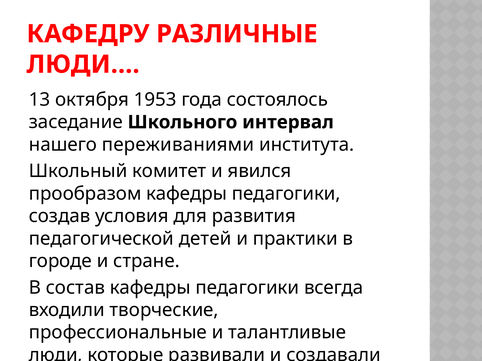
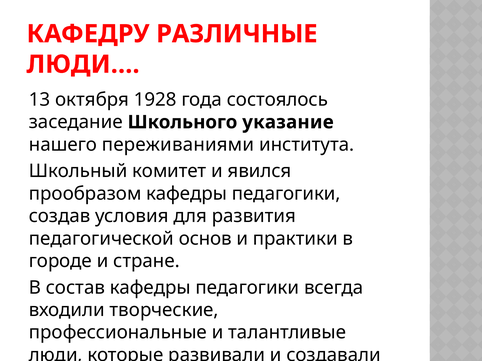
1953: 1953 -> 1928
интервал: интервал -> указание
детей: детей -> основ
